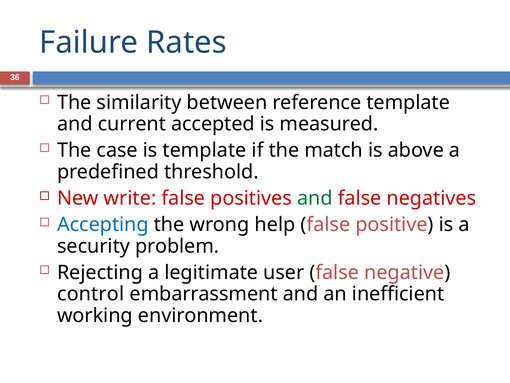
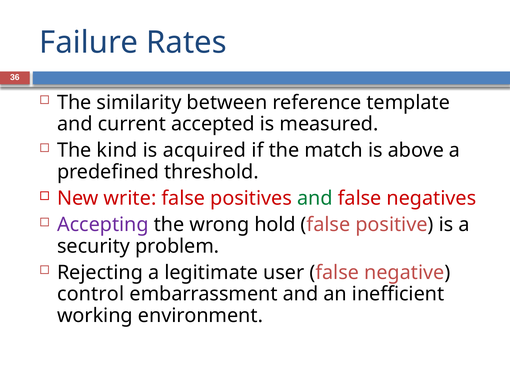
case: case -> kind
is template: template -> acquired
Accepting colour: blue -> purple
help: help -> hold
